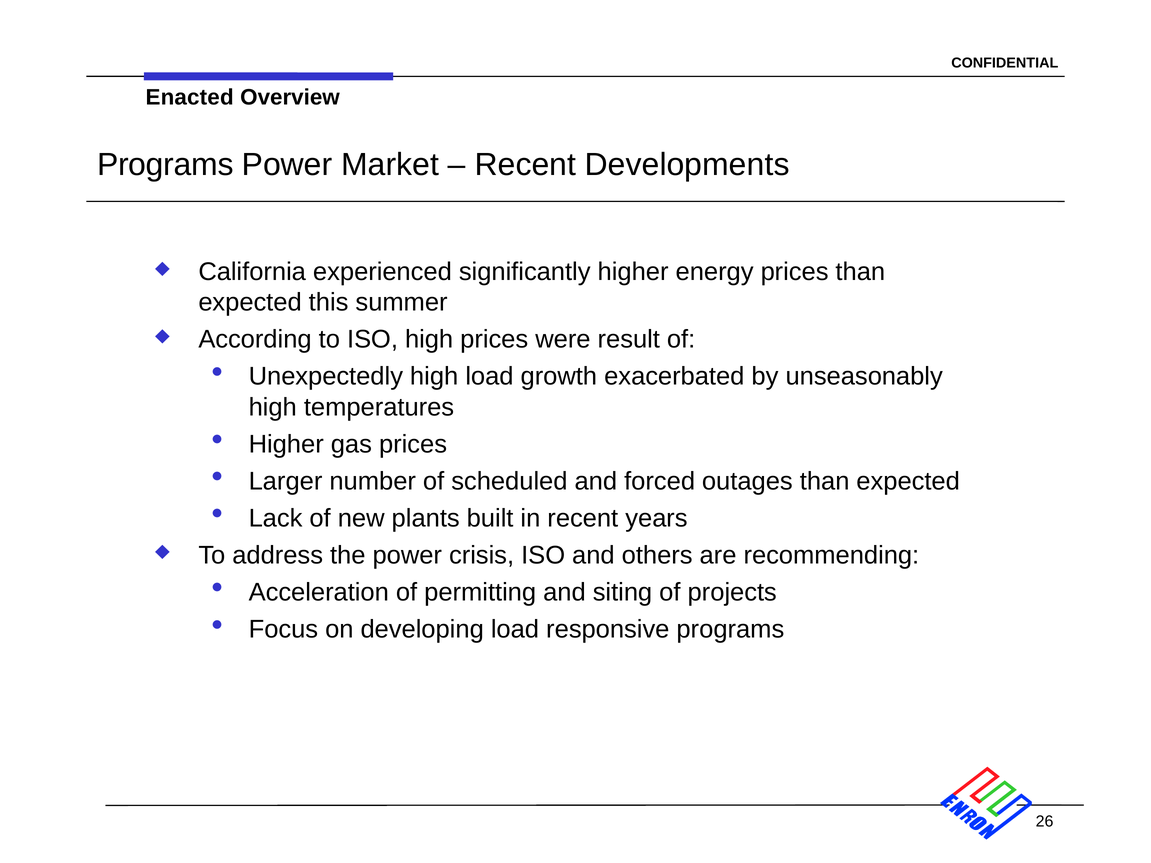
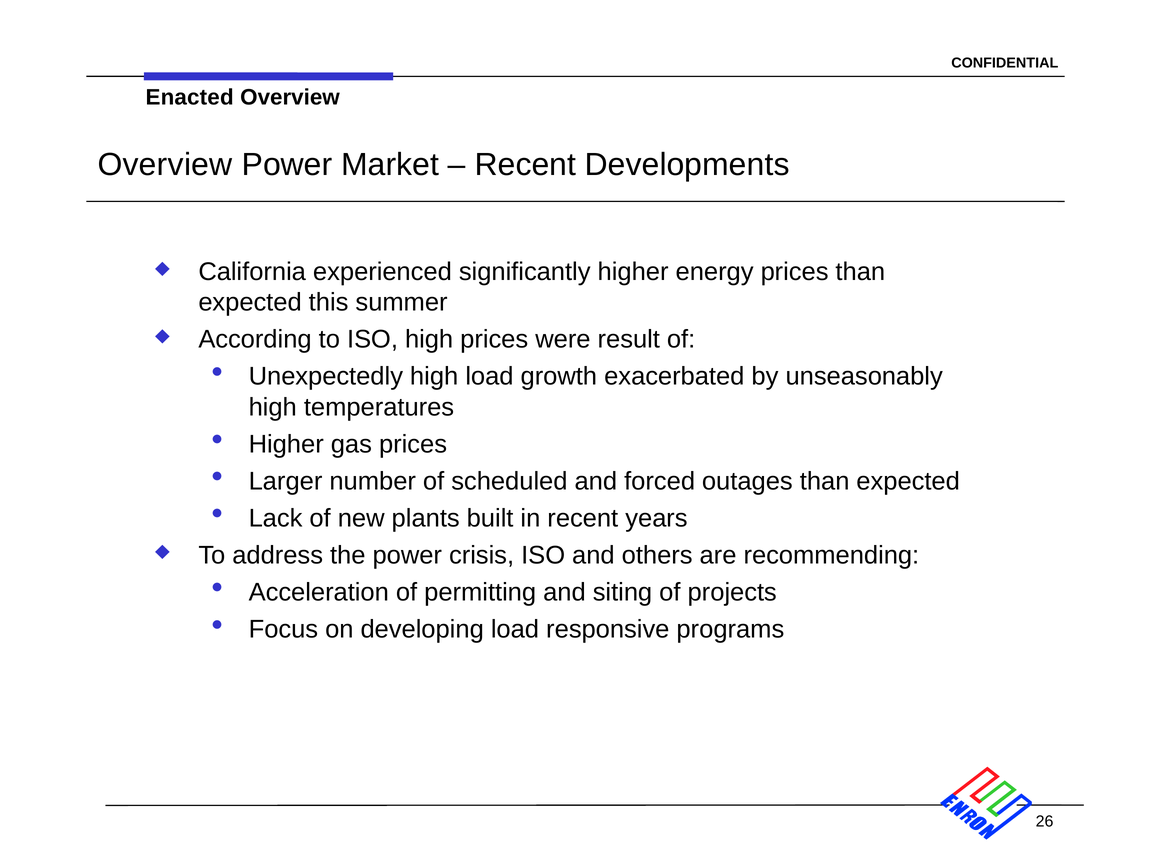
Programs at (165, 165): Programs -> Overview
